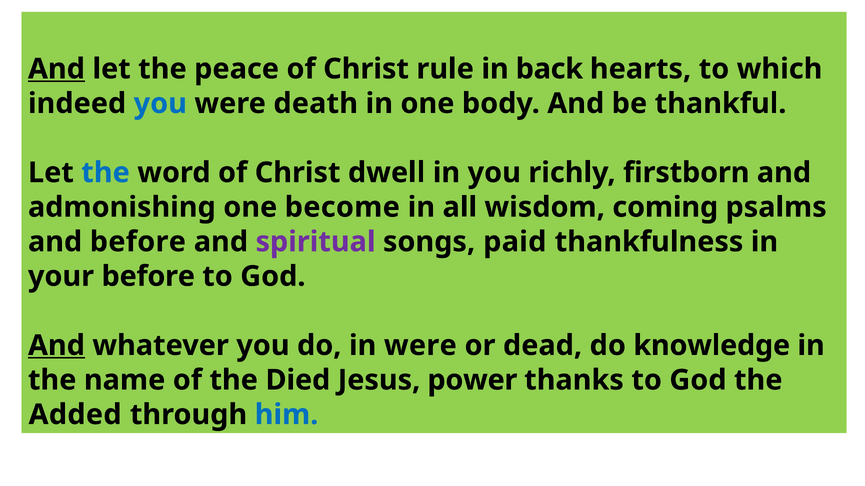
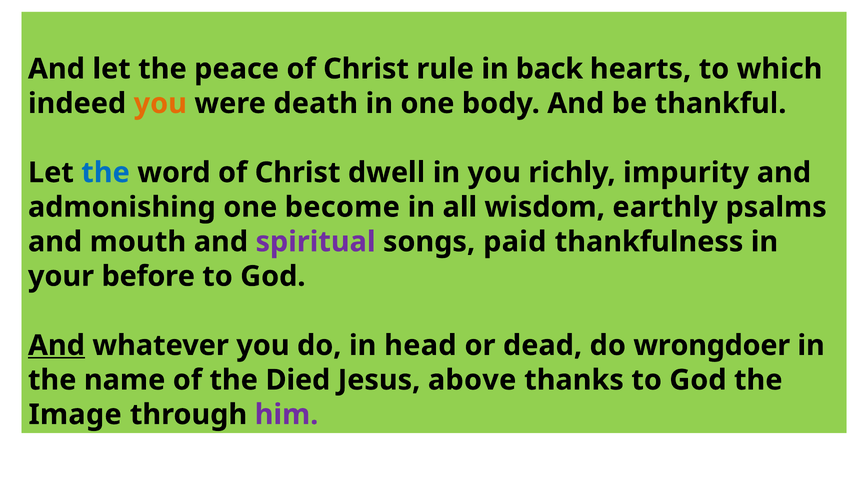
And at (56, 69) underline: present -> none
you at (160, 104) colour: blue -> orange
firstborn: firstborn -> impurity
coming: coming -> earthly
and before: before -> mouth
in were: were -> head
knowledge: knowledge -> wrongdoer
power: power -> above
Added: Added -> Image
him colour: blue -> purple
